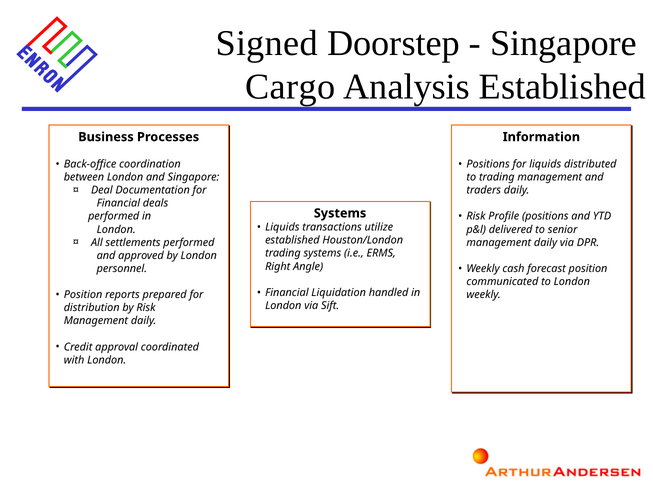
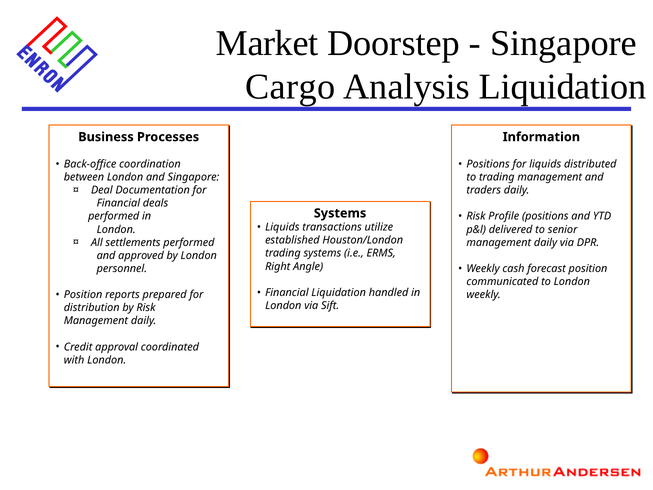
Signed: Signed -> Market
Analysis Established: Established -> Liquidation
